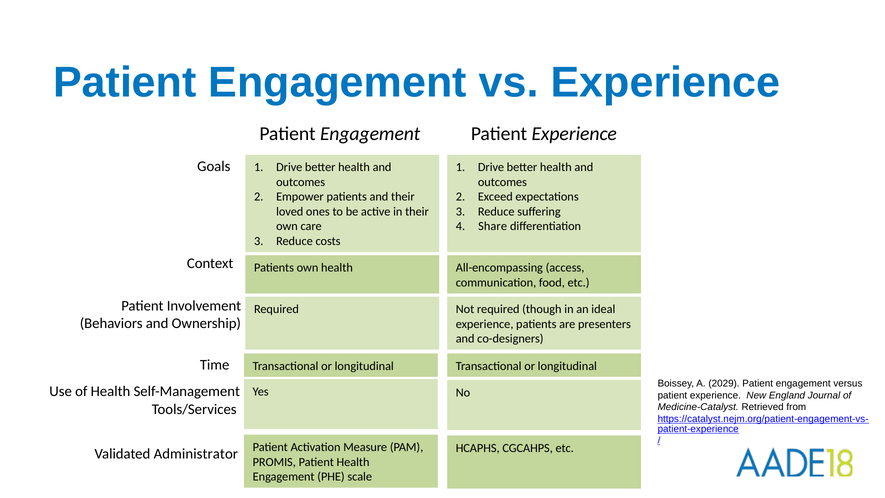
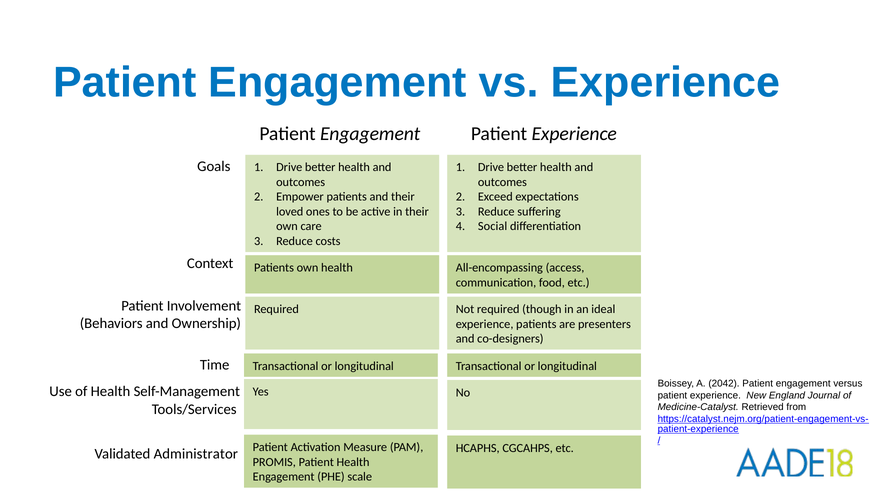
Share: Share -> Social
2029: 2029 -> 2042
